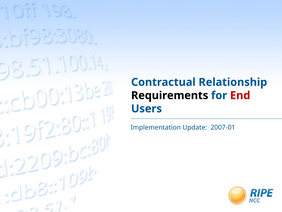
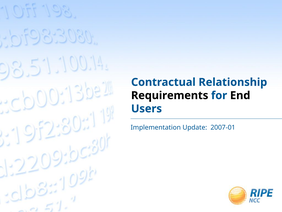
End colour: red -> black
